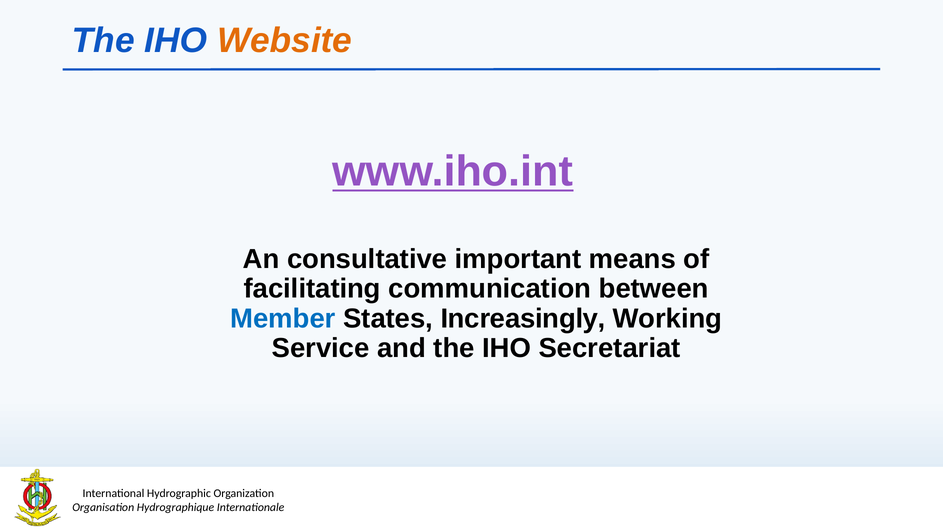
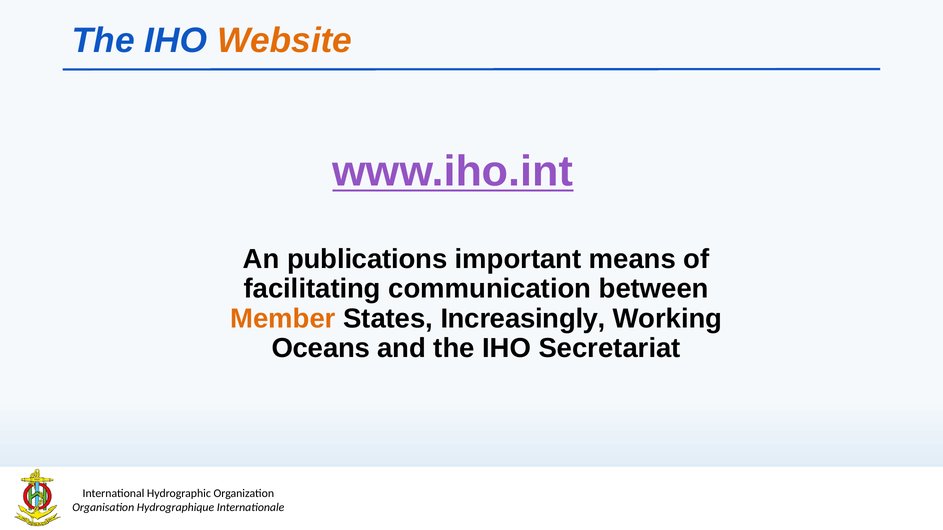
consultative: consultative -> publications
Member colour: blue -> orange
Service: Service -> Oceans
